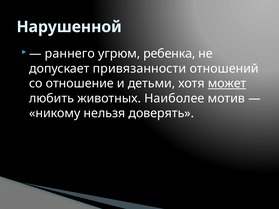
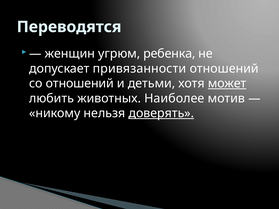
Нарушенной: Нарушенной -> Переводятся
раннего: раннего -> женщин
со отношение: отношение -> отношений
доверять underline: none -> present
